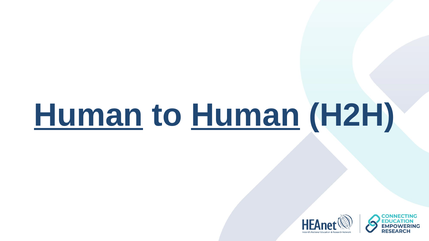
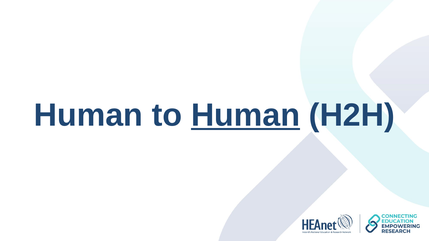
Human at (88, 115) underline: present -> none
